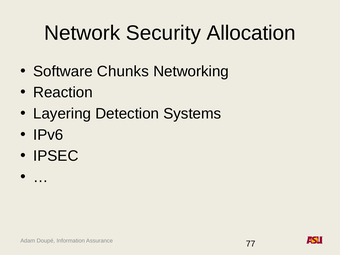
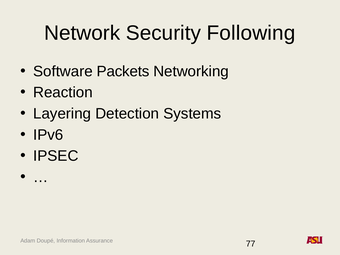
Allocation: Allocation -> Following
Chunks: Chunks -> Packets
